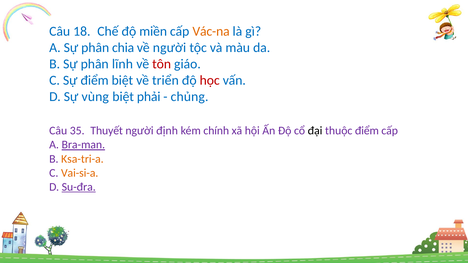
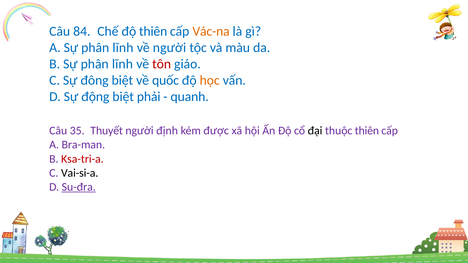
18: 18 -> 84
độ miền: miền -> thiên
A Sự phân chia: chia -> lĩnh
Sự điểm: điểm -> đông
triển: triển -> quốc
học colour: red -> orange
vùng: vùng -> động
chủng: chủng -> quanh
chính: chính -> được
thuộc điểm: điểm -> thiên
Bra-man underline: present -> none
Ksa-tri-a colour: orange -> red
Vai-si-a colour: orange -> black
